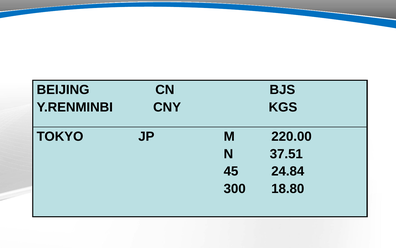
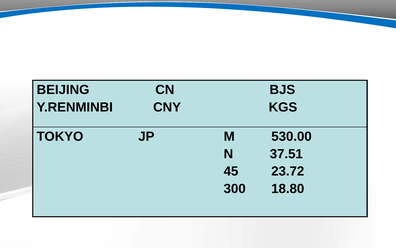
220.00: 220.00 -> 530.00
24.84: 24.84 -> 23.72
